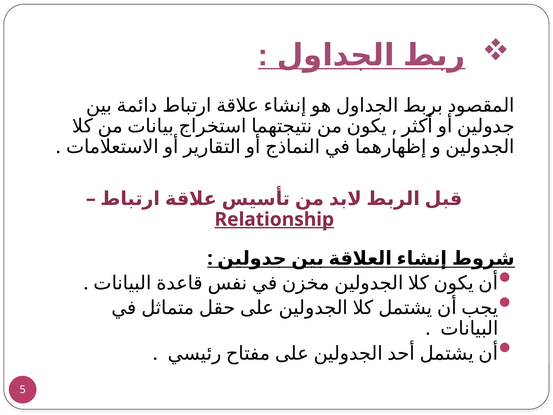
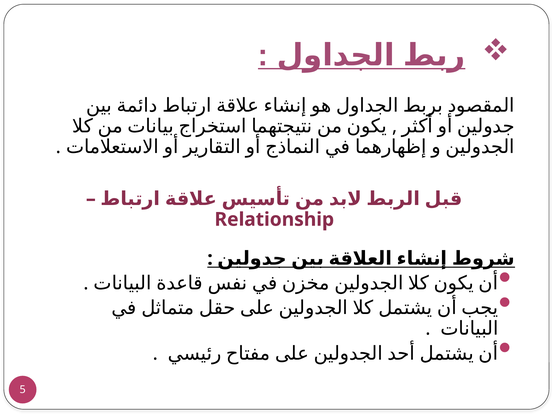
Relationship underline: present -> none
